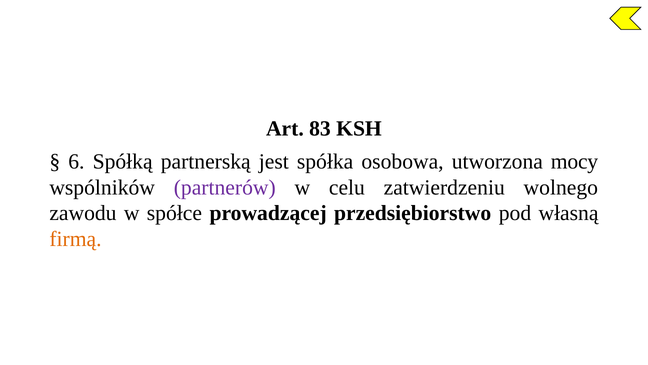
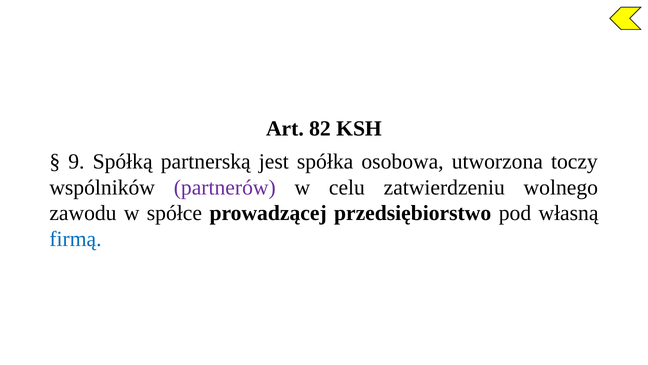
83: 83 -> 82
6: 6 -> 9
mocy: mocy -> toczy
firmą colour: orange -> blue
